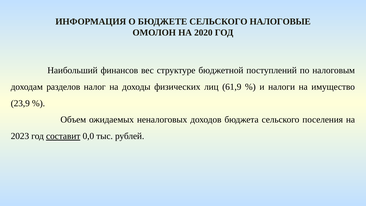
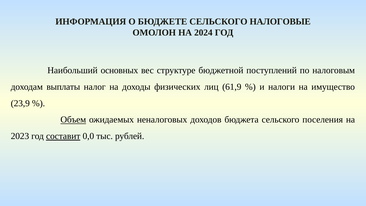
2020: 2020 -> 2024
финансов: финансов -> основных
разделов: разделов -> выплаты
Объем underline: none -> present
